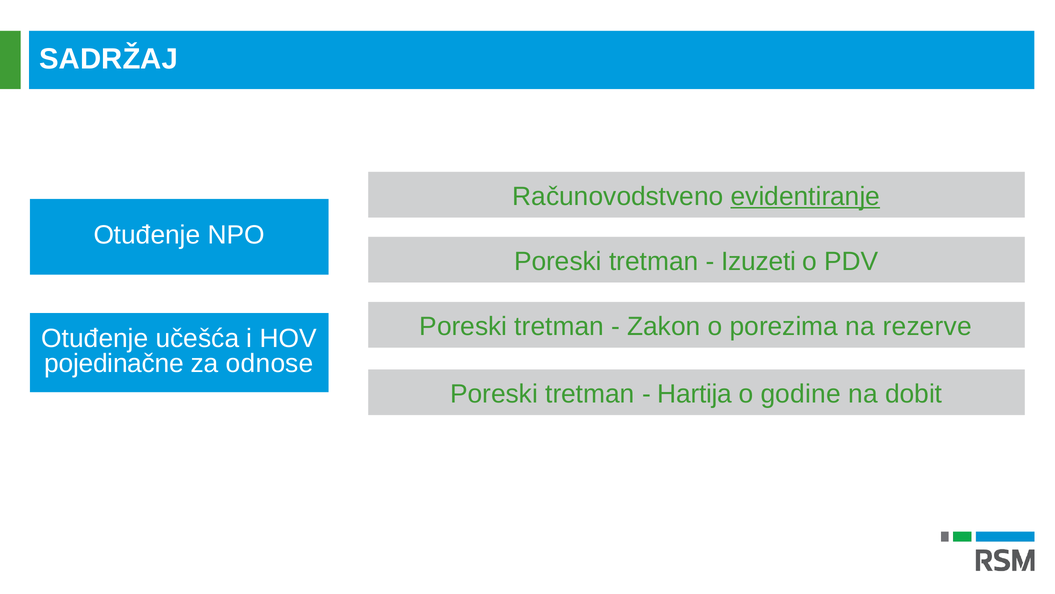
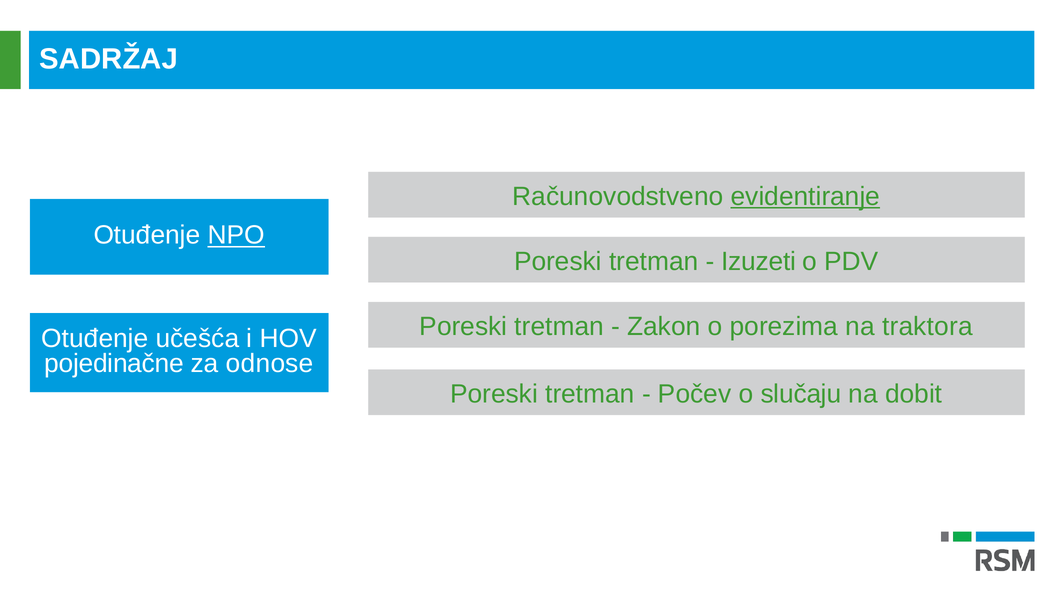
NPO underline: none -> present
rezerve: rezerve -> traktora
Hartija: Hartija -> Počev
godine: godine -> slučaju
